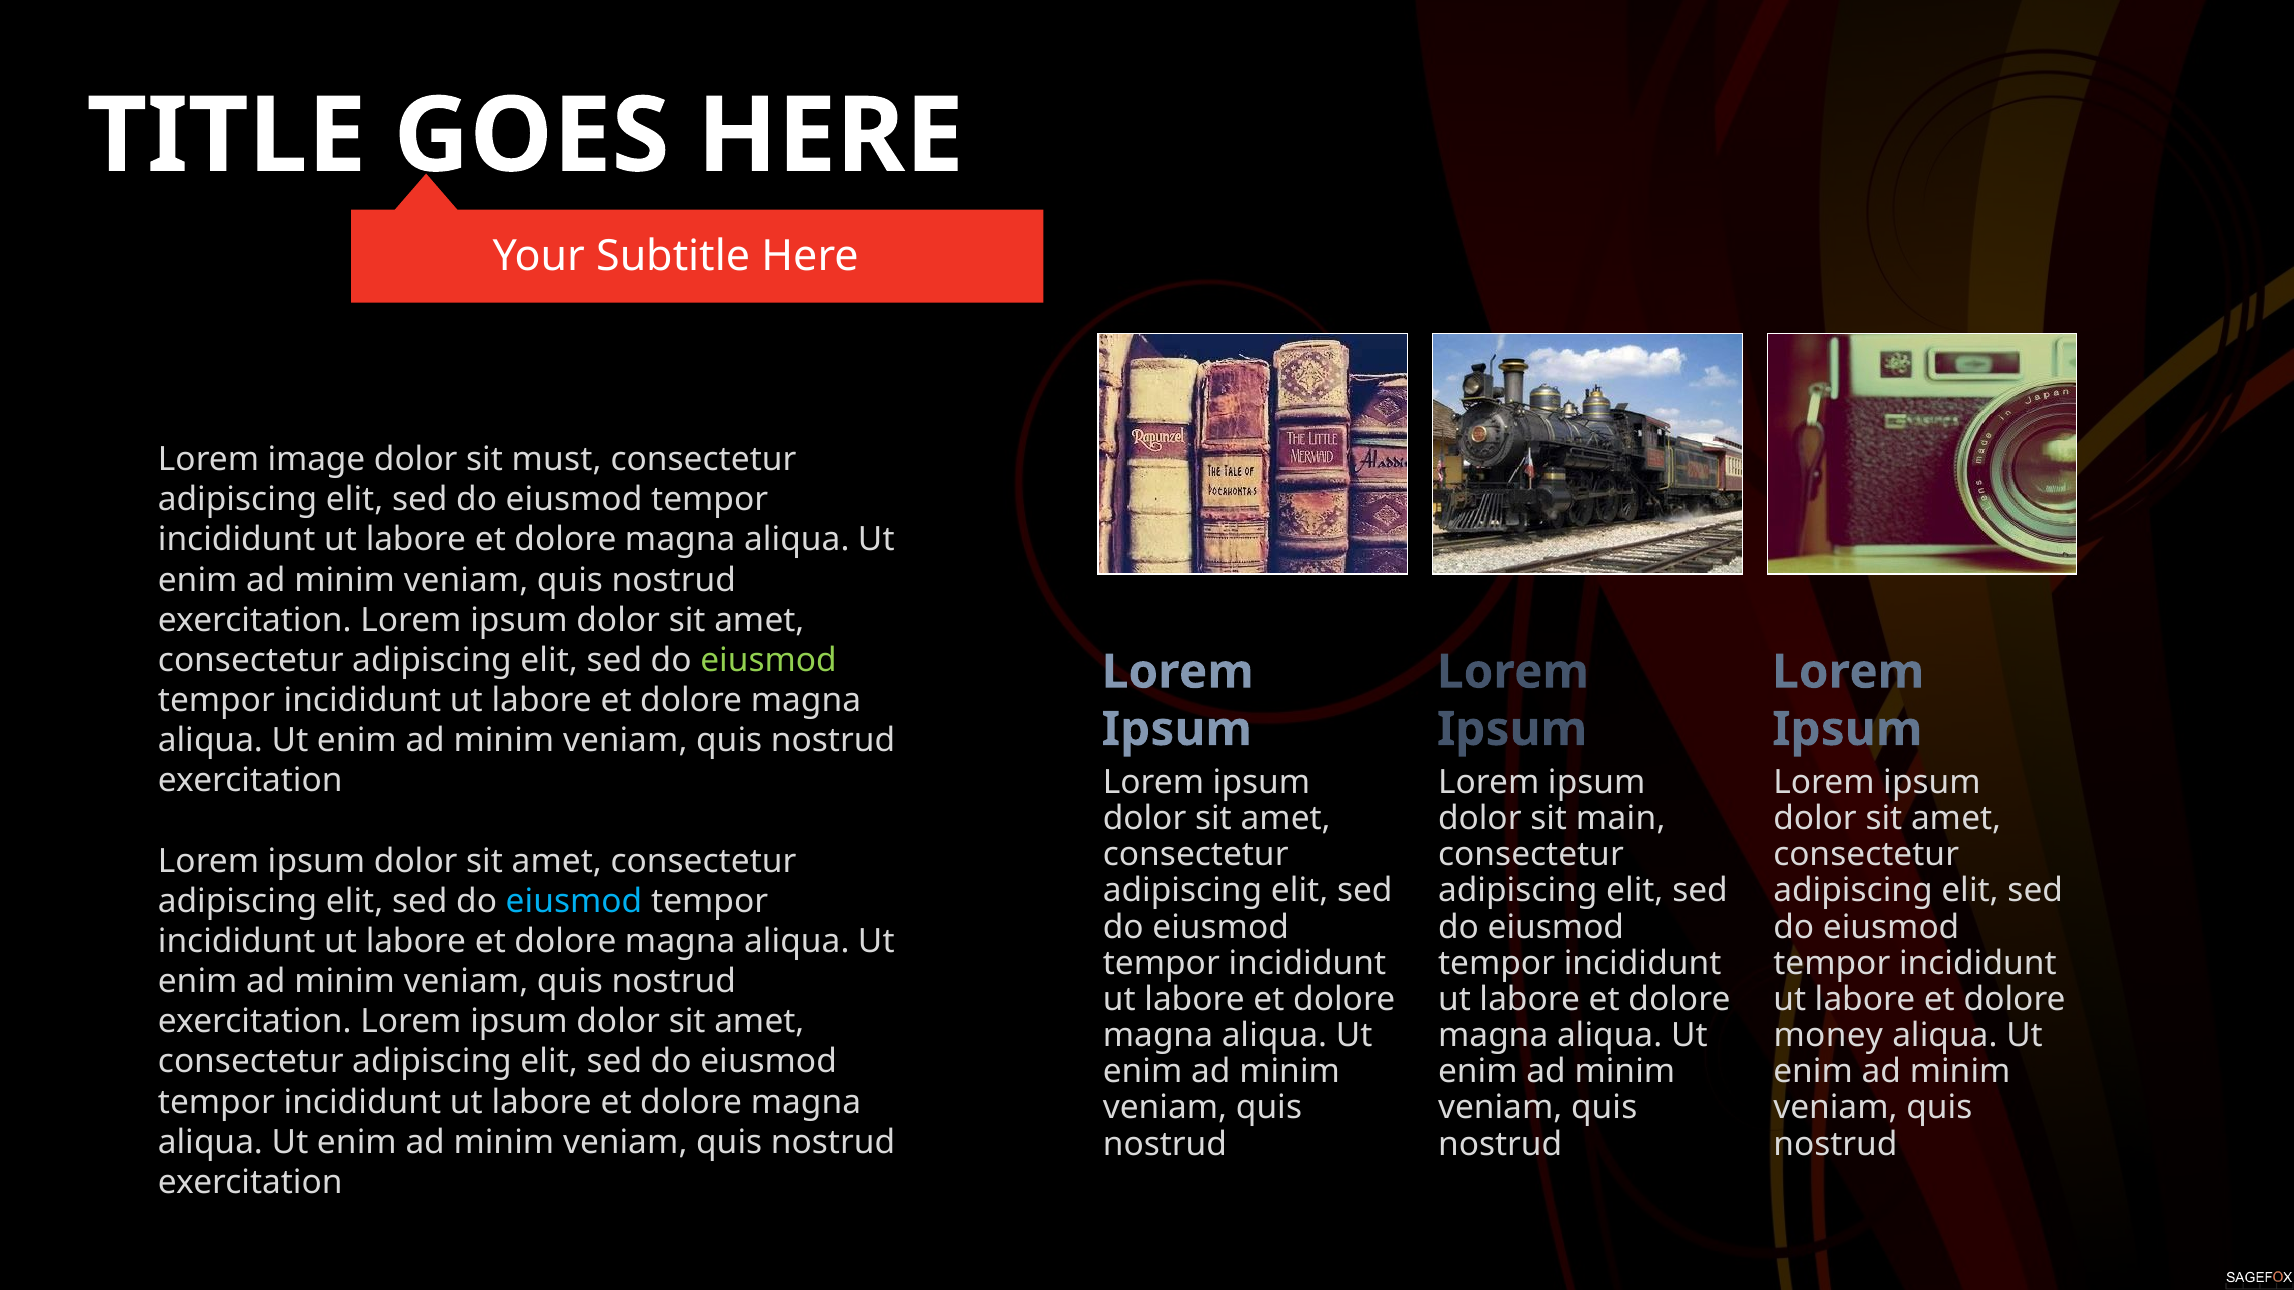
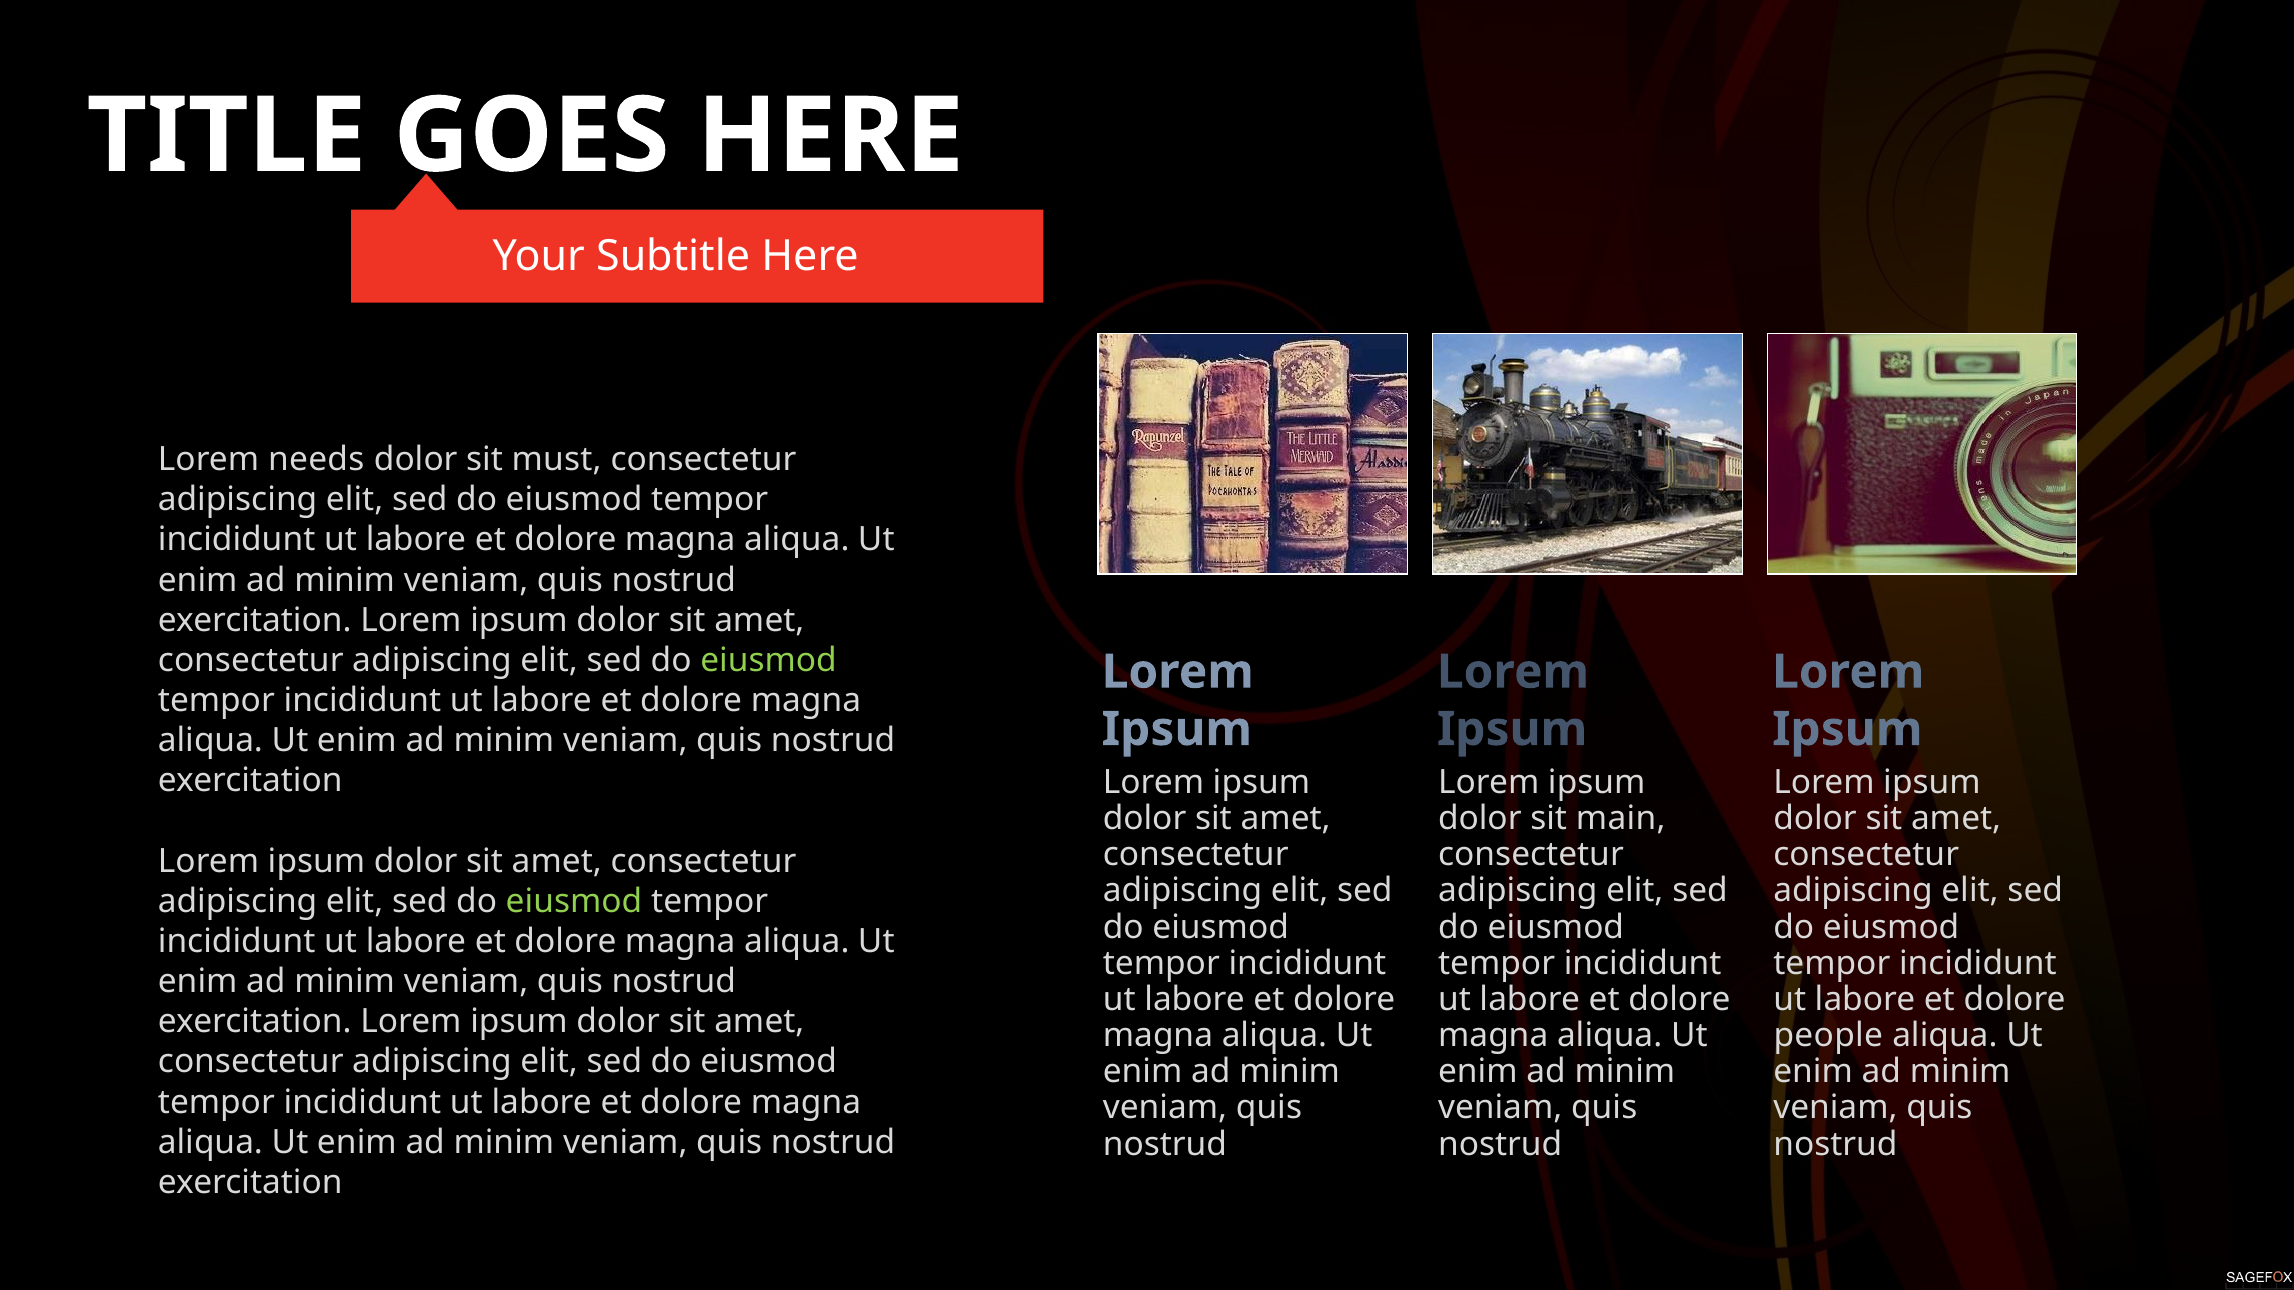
image: image -> needs
eiusmod at (574, 901) colour: light blue -> light green
money: money -> people
